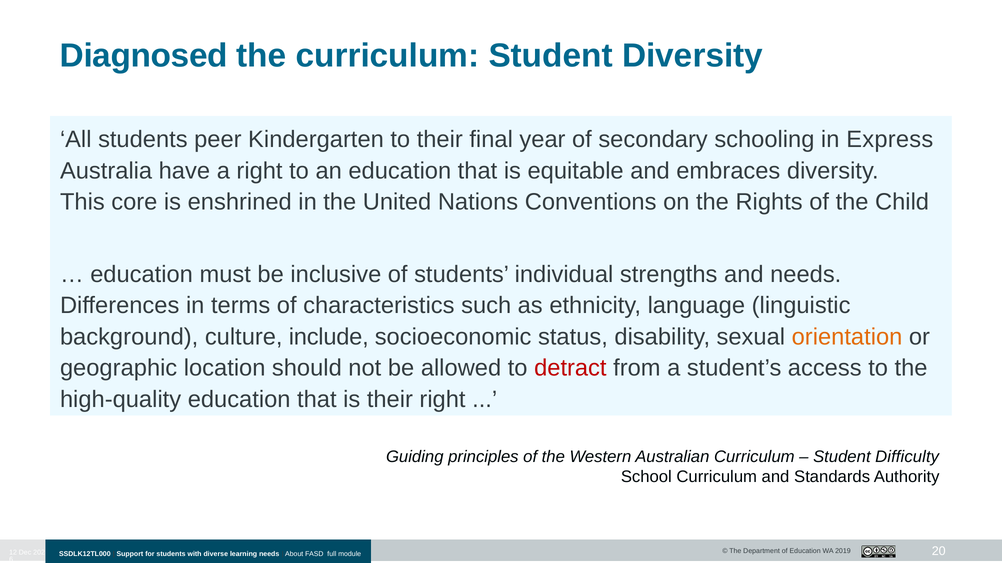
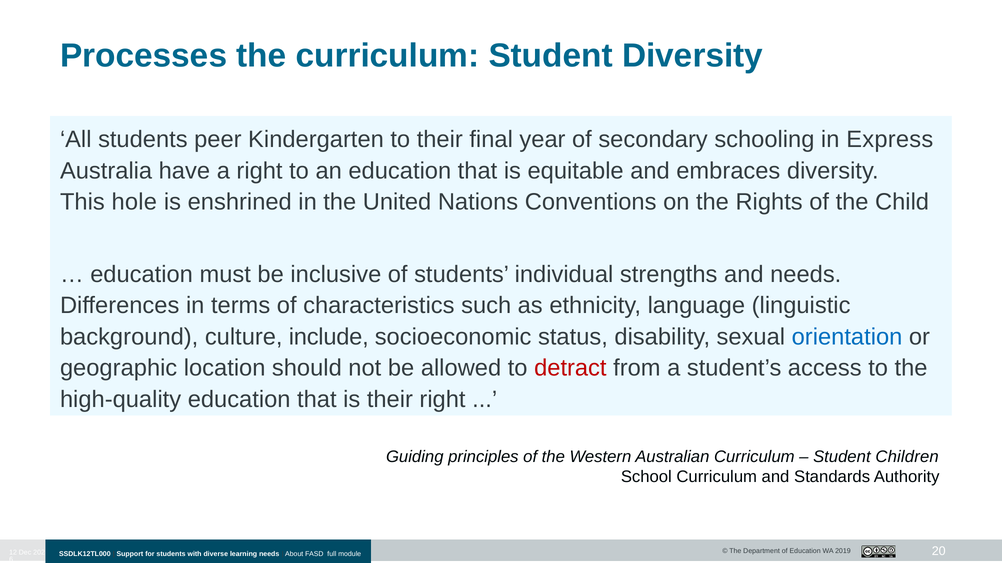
Diagnosed: Diagnosed -> Processes
core: core -> hole
orientation colour: orange -> blue
Difficulty: Difficulty -> Children
